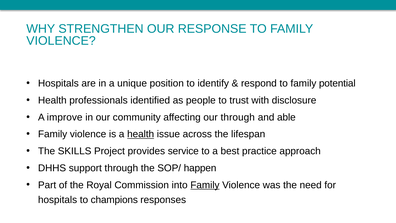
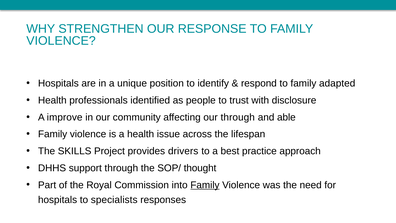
potential: potential -> adapted
health at (141, 134) underline: present -> none
service: service -> drivers
happen: happen -> thought
champions: champions -> specialists
